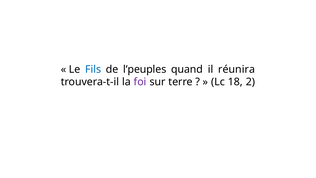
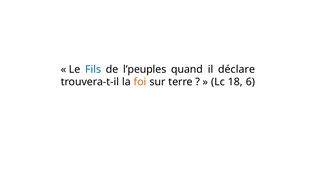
réunira: réunira -> déclare
foi colour: purple -> orange
2: 2 -> 6
